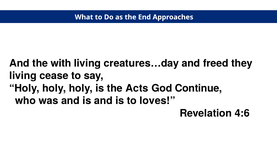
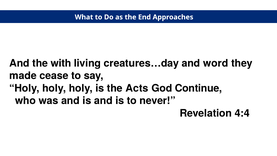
freed: freed -> word
living at (23, 76): living -> made
loves: loves -> never
4:6: 4:6 -> 4:4
